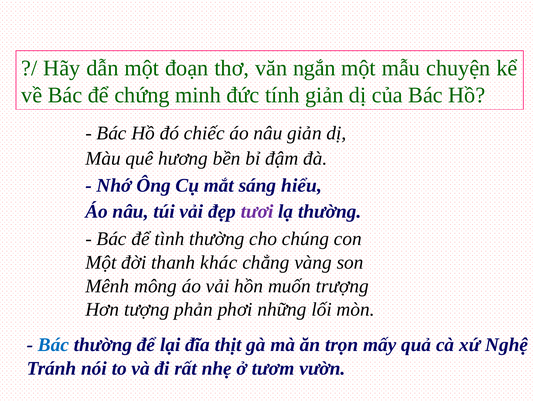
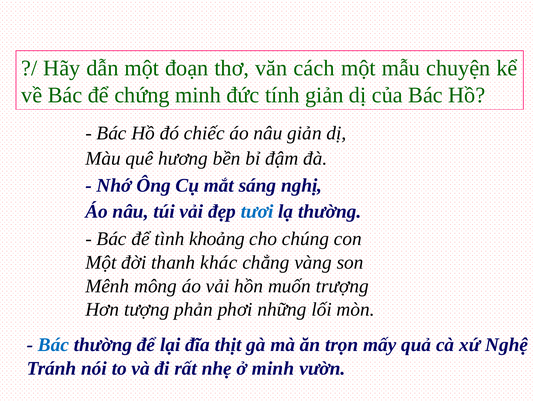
ngắn: ngắn -> cách
hiểu: hiểu -> nghị
tươi colour: purple -> blue
tình thường: thường -> khoảng
ở tươm: tươm -> minh
